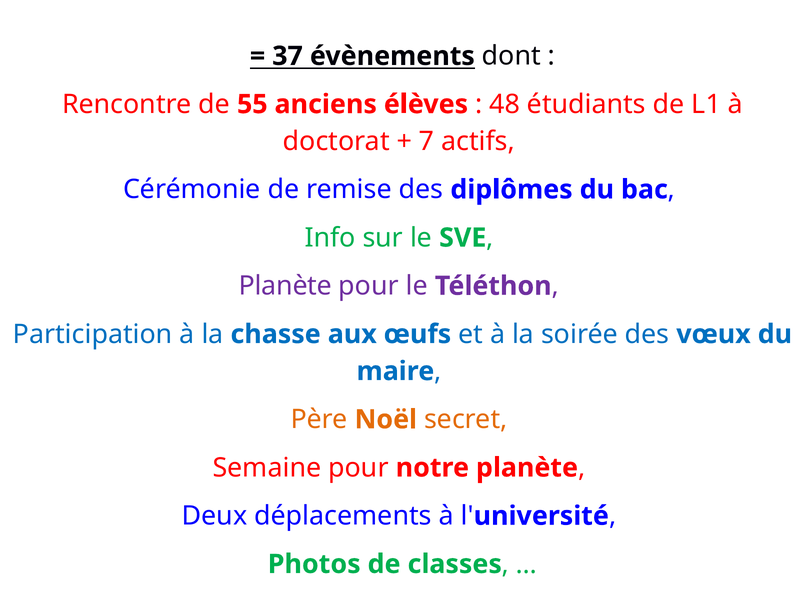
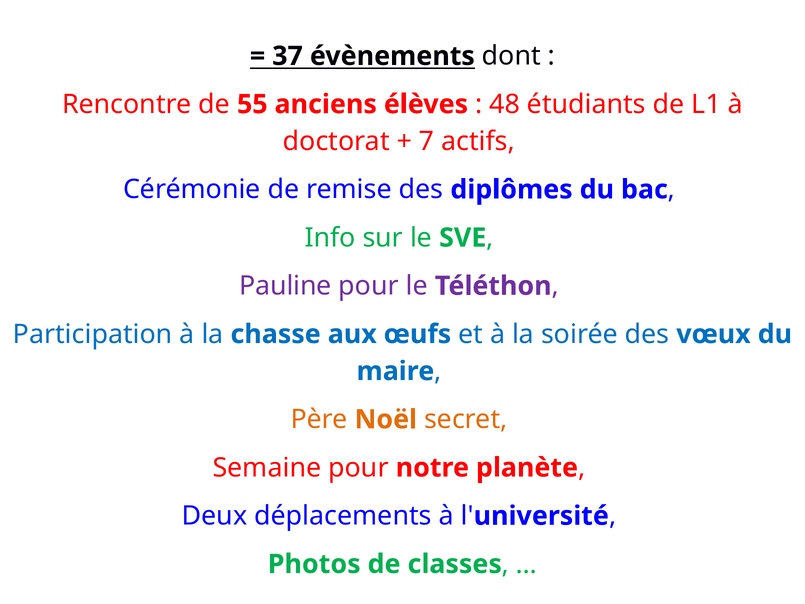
Planète at (285, 286): Planète -> Pauline
